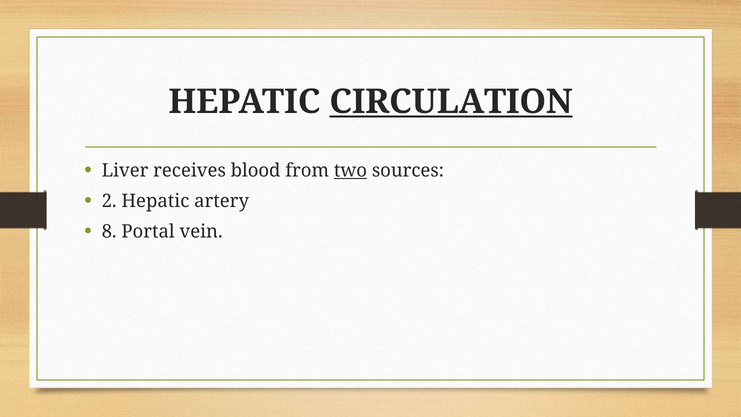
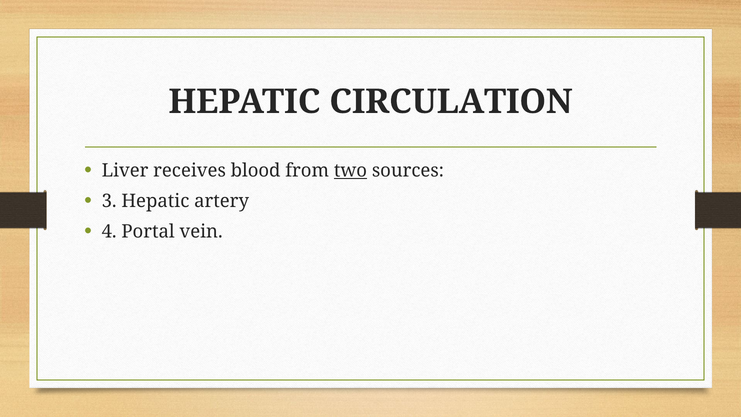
CIRCULATION underline: present -> none
2: 2 -> 3
8: 8 -> 4
